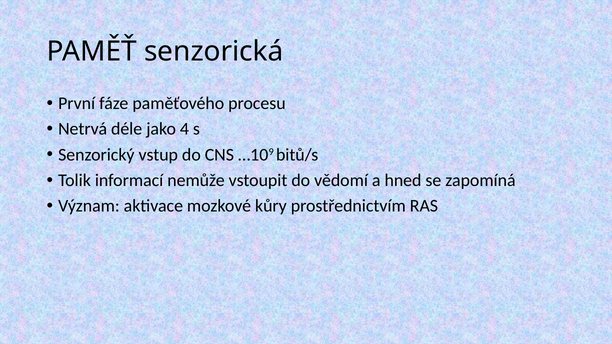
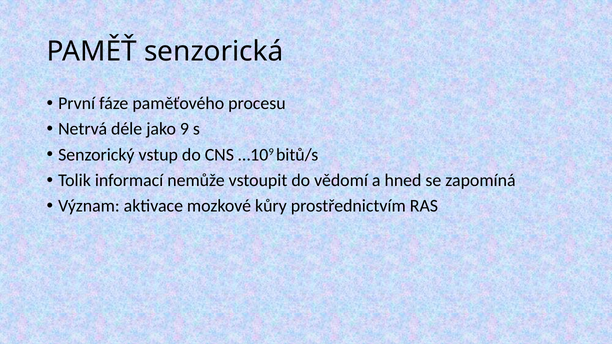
4: 4 -> 9
